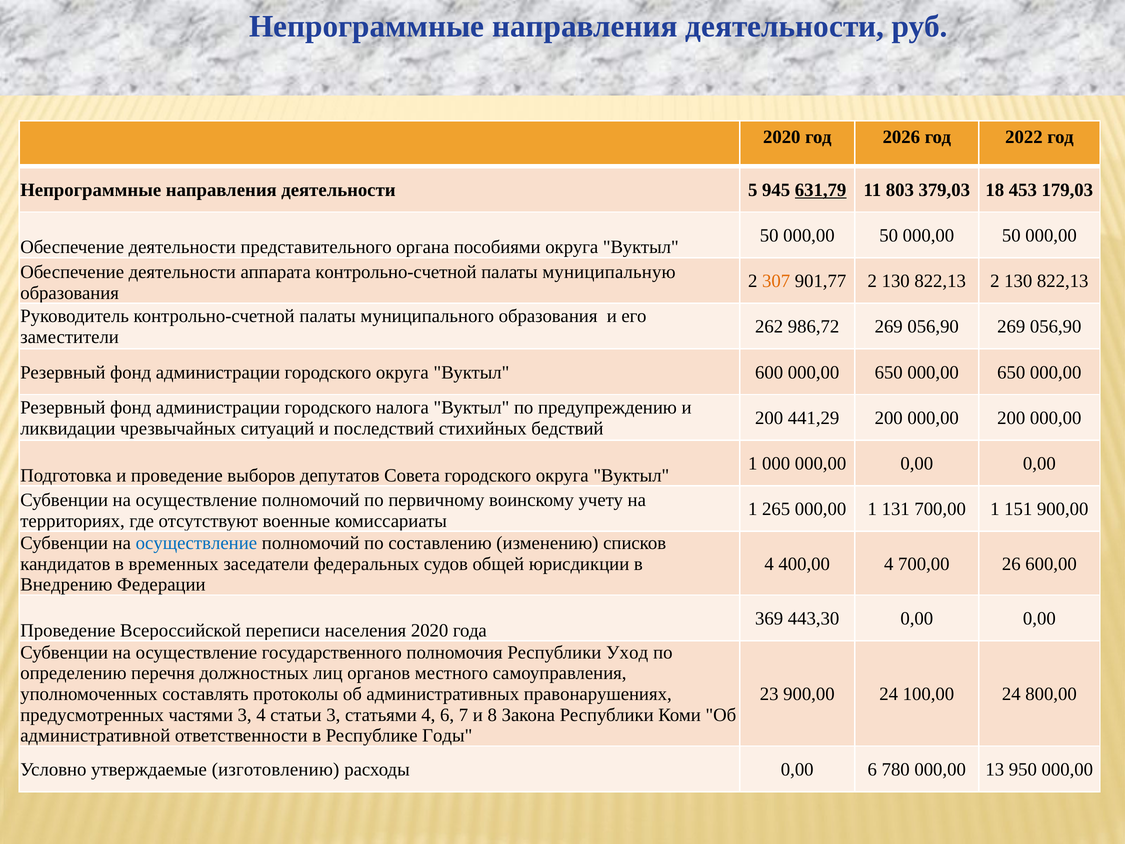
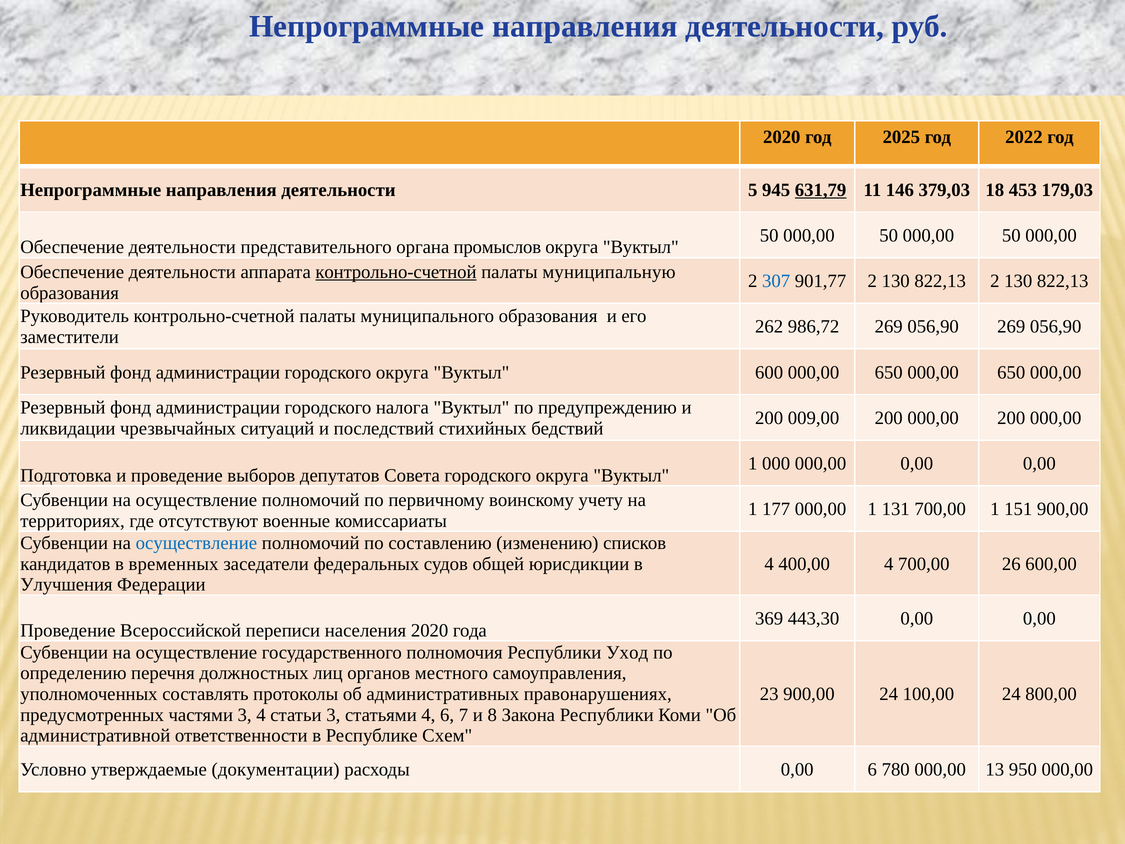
2026: 2026 -> 2025
803: 803 -> 146
пособиями: пособиями -> промыслов
контрольно-счетной at (396, 272) underline: none -> present
307 colour: orange -> blue
441,29: 441,29 -> 009,00
265: 265 -> 177
Внедрению: Внедрению -> Улучшения
Годы: Годы -> Схем
изготовлению: изготовлению -> документации
